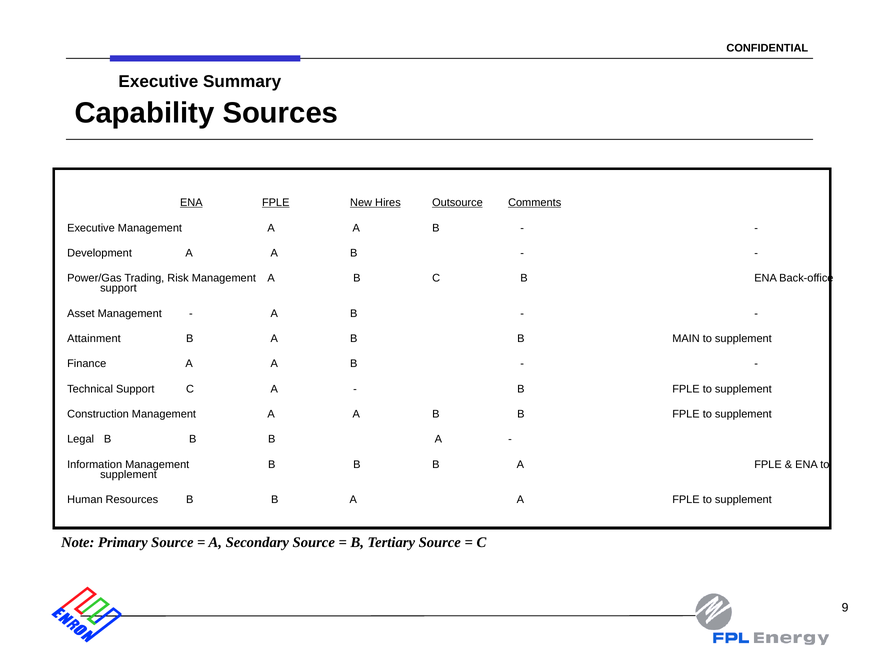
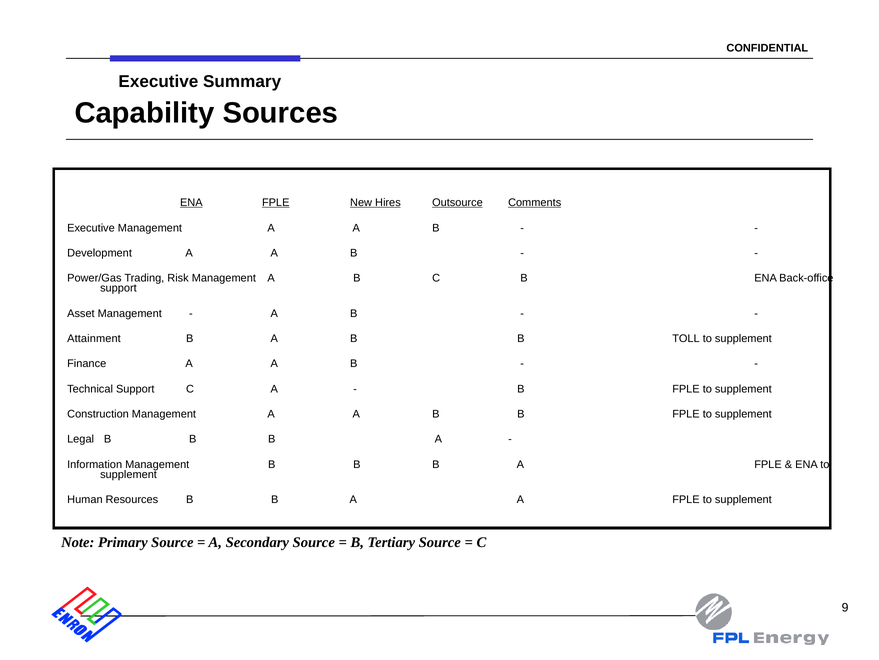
MAIN: MAIN -> TOLL
